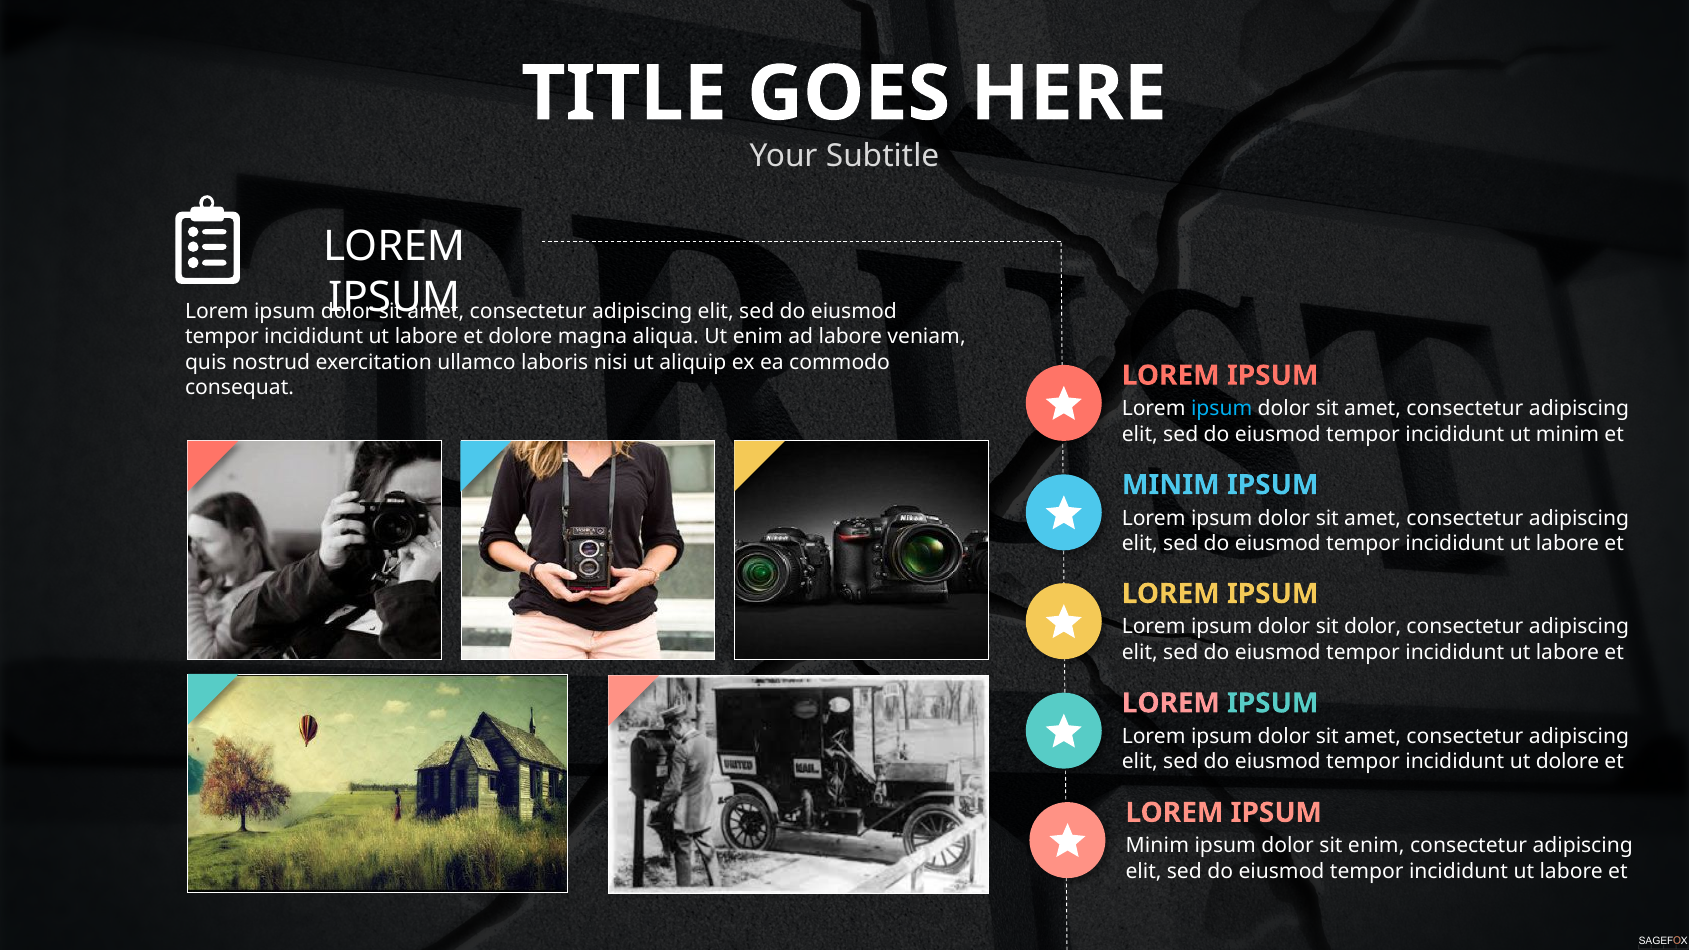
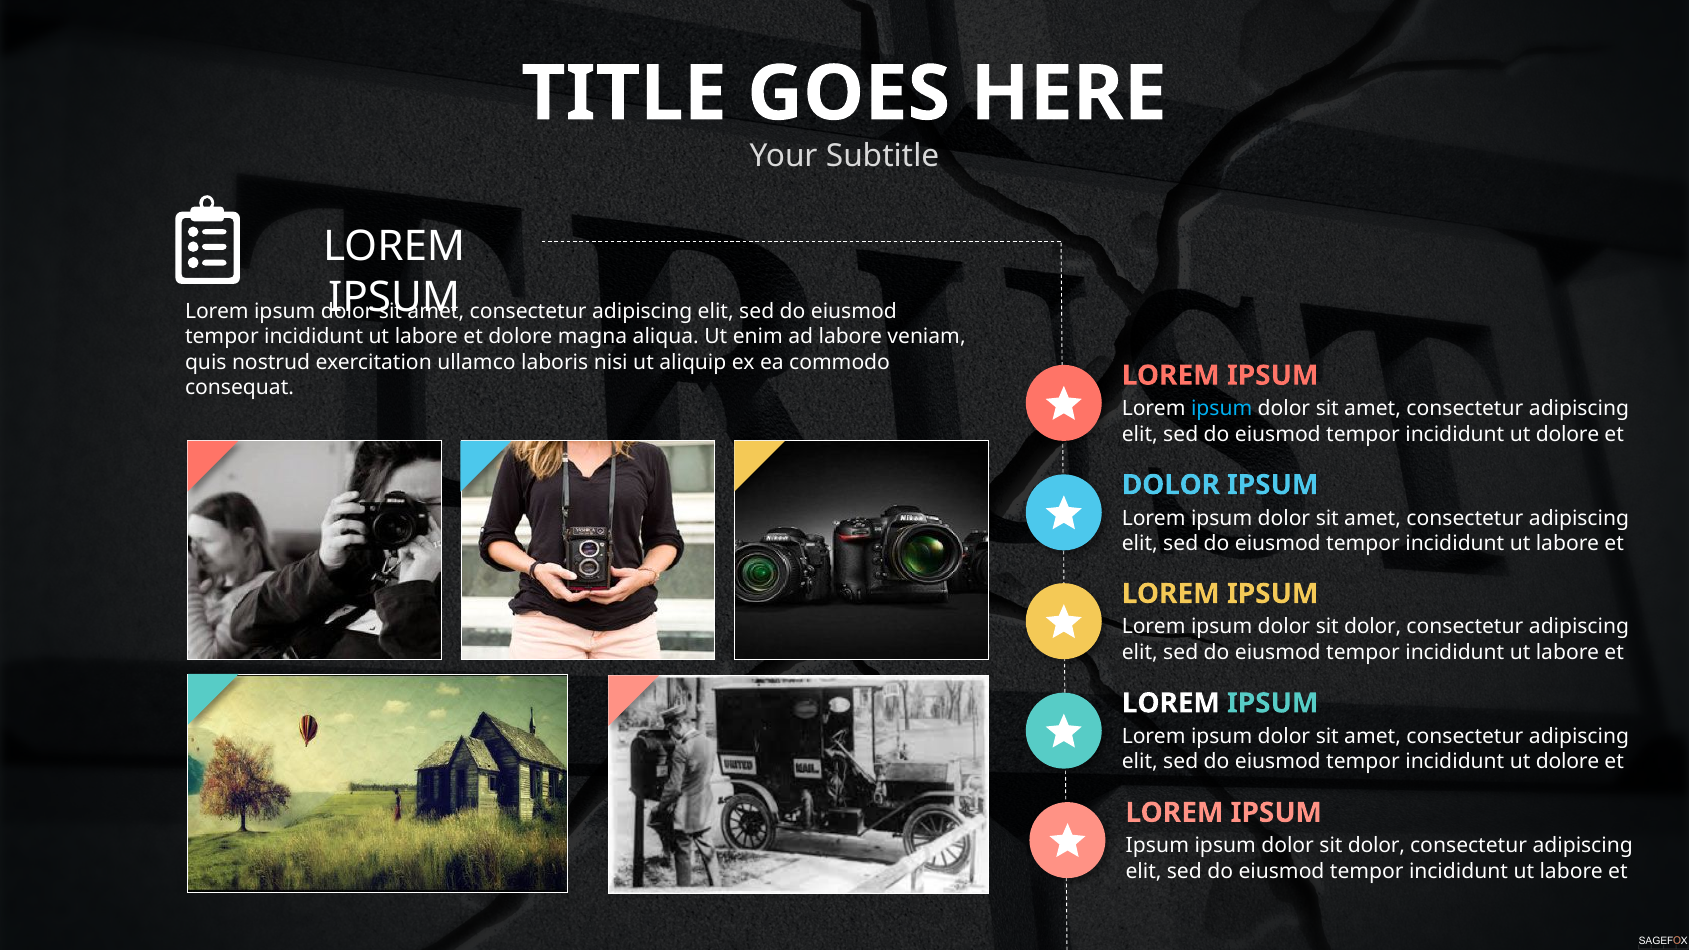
minim at (1568, 434): minim -> dolore
MINIM at (1171, 485): MINIM -> DOLOR
LOREM at (1171, 703) colour: pink -> white
Minim at (1157, 846): Minim -> Ipsum
enim at (1376, 846): enim -> dolor
